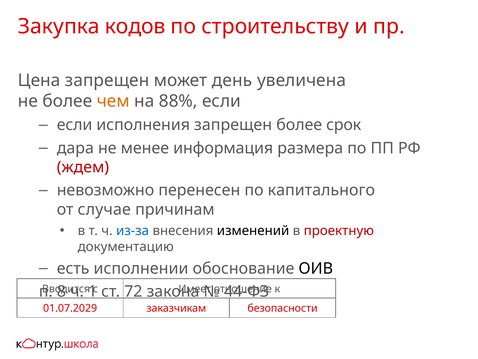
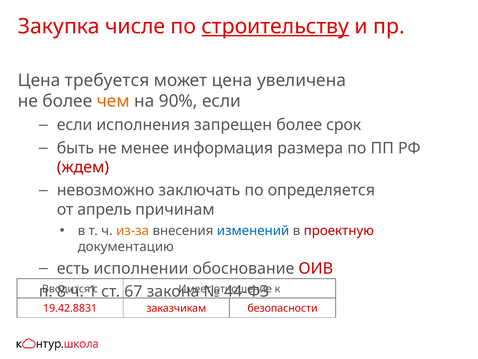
кодов: кодов -> числе
строительству underline: none -> present
Цена запрещен: запрещен -> требуется
может день: день -> цена
88%: 88% -> 90%
дара: дара -> быть
перенесен: перенесен -> заключать
капитального: капитального -> определяется
случае: случае -> апрель
из-за colour: blue -> orange
изменений colour: black -> blue
ОИВ colour: black -> red
72: 72 -> 67
01.07.2029: 01.07.2029 -> 19.42.8831
